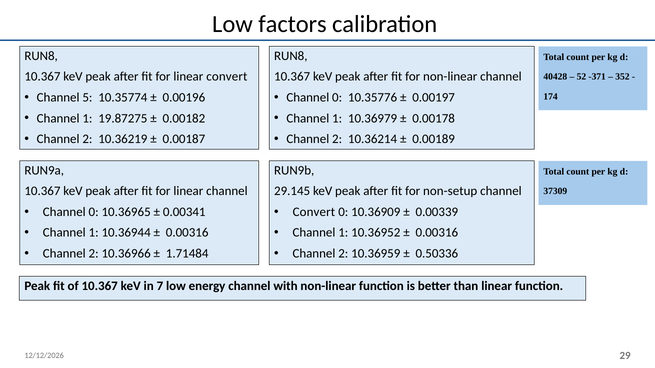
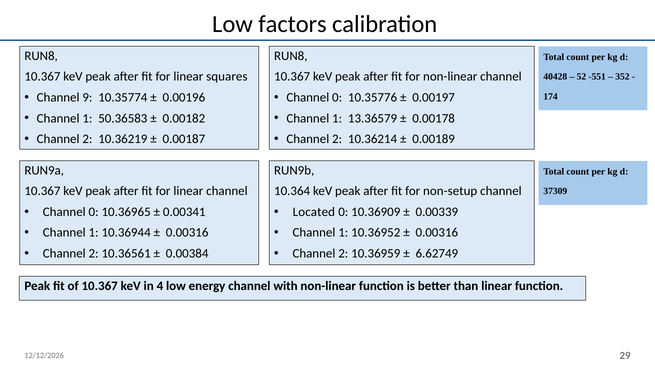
linear convert: convert -> squares
-371: -371 -> -551
5: 5 -> 9
19.87275: 19.87275 -> 50.36583
10.36979: 10.36979 -> 13.36579
29.145: 29.145 -> 10.364
Convert at (314, 212): Convert -> Located
10.36966: 10.36966 -> 10.36561
1.71484: 1.71484 -> 0.00384
0.50336: 0.50336 -> 6.62749
7: 7 -> 4
